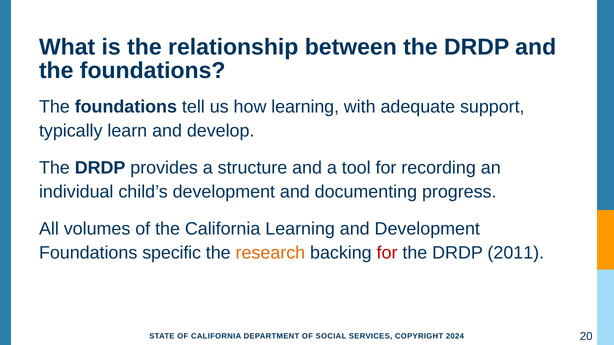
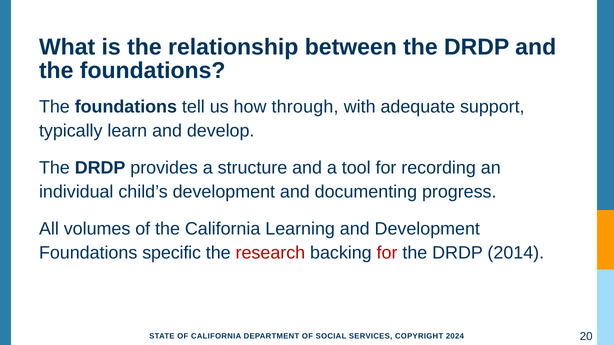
how learning: learning -> through
research colour: orange -> red
2011: 2011 -> 2014
